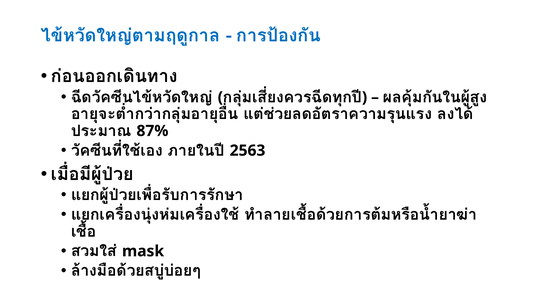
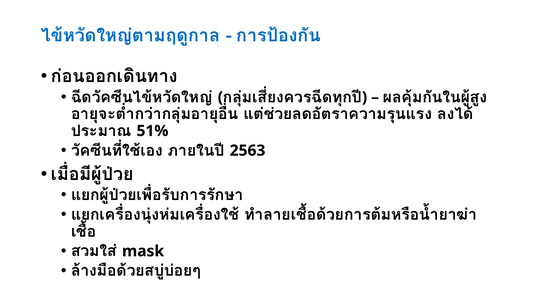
87%: 87% -> 51%
